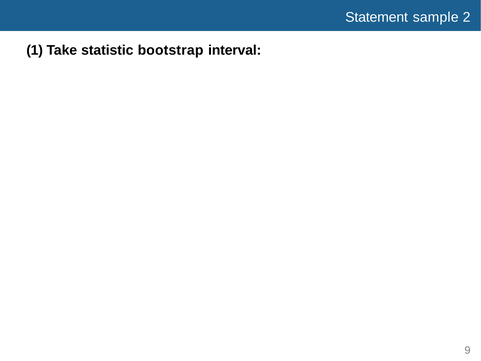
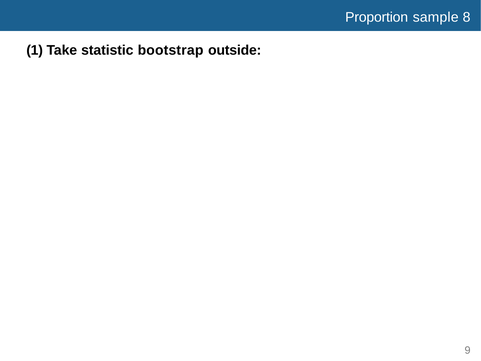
Statement: Statement -> Proportion
2: 2 -> 8
interval: interval -> outside
